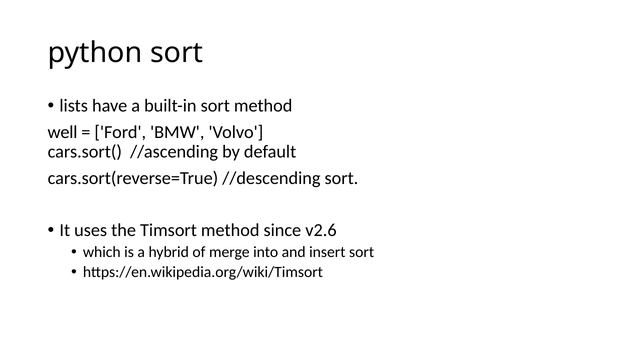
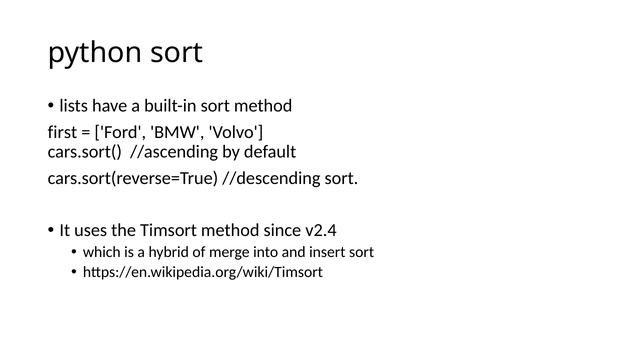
well: well -> first
v2.6: v2.6 -> v2.4
